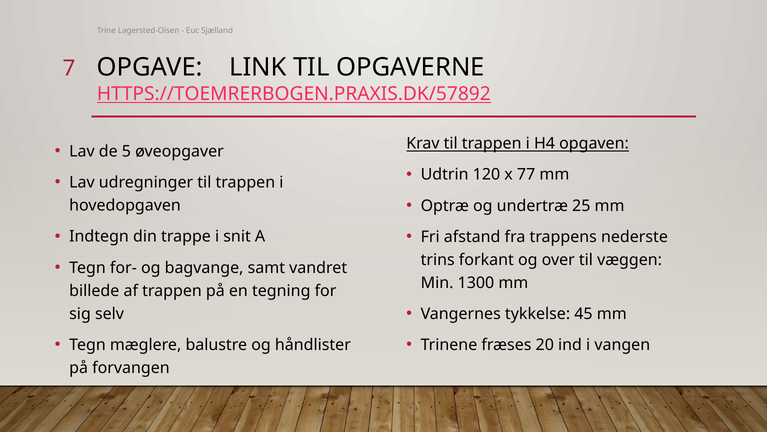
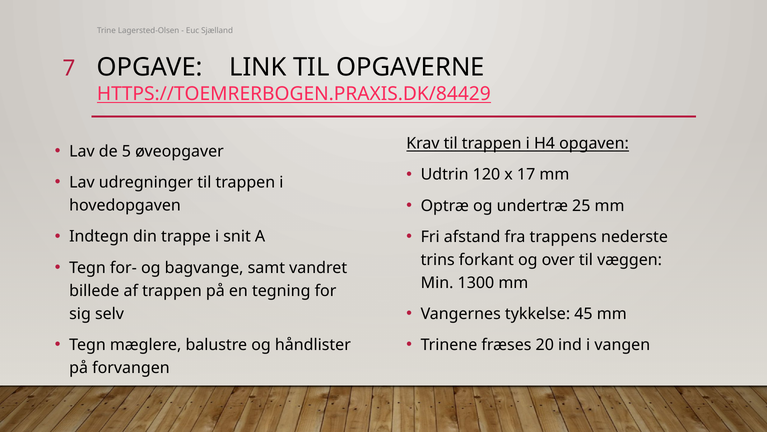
HTTPS://TOEMRERBOGEN.PRAXIS.DK/57892: HTTPS://TOEMRERBOGEN.PRAXIS.DK/57892 -> HTTPS://TOEMRERBOGEN.PRAXIS.DK/84429
77: 77 -> 17
